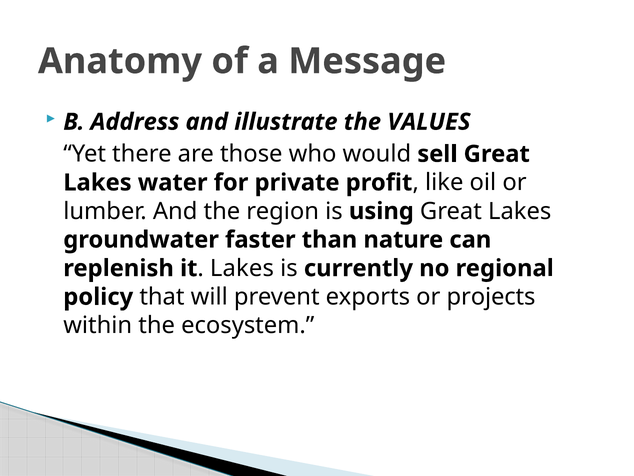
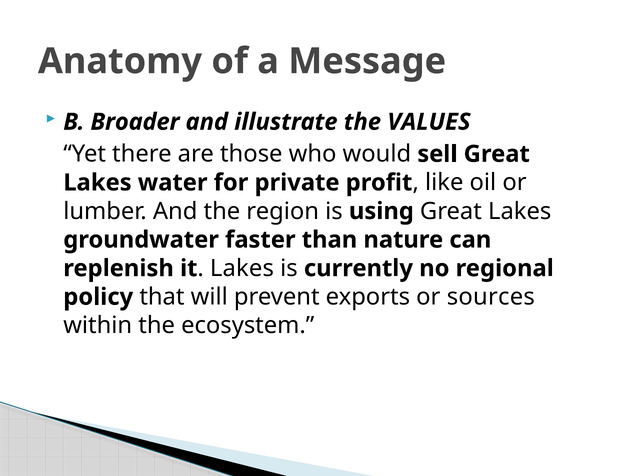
Address: Address -> Broader
projects: projects -> sources
